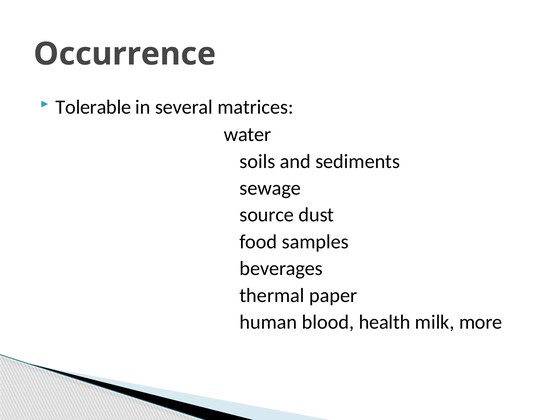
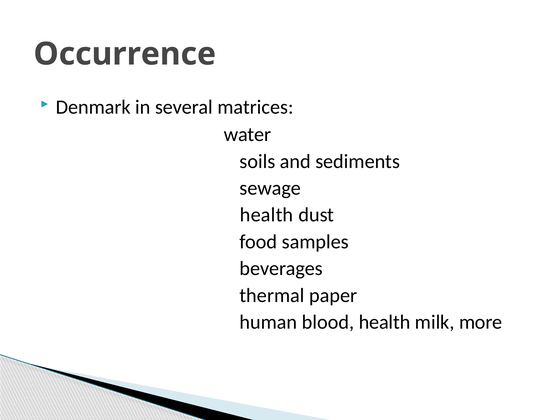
Tolerable: Tolerable -> Denmark
source at (267, 215): source -> health
